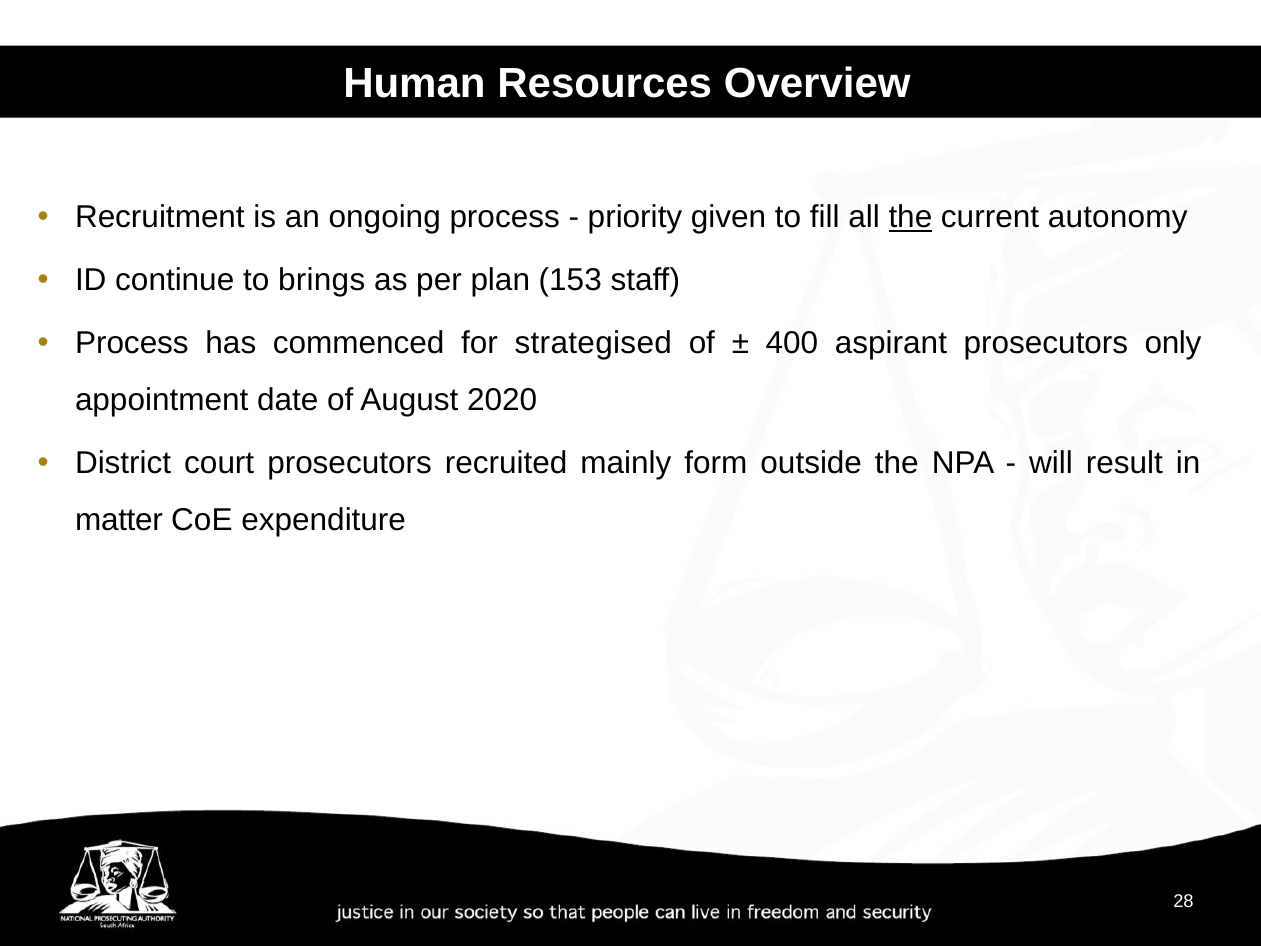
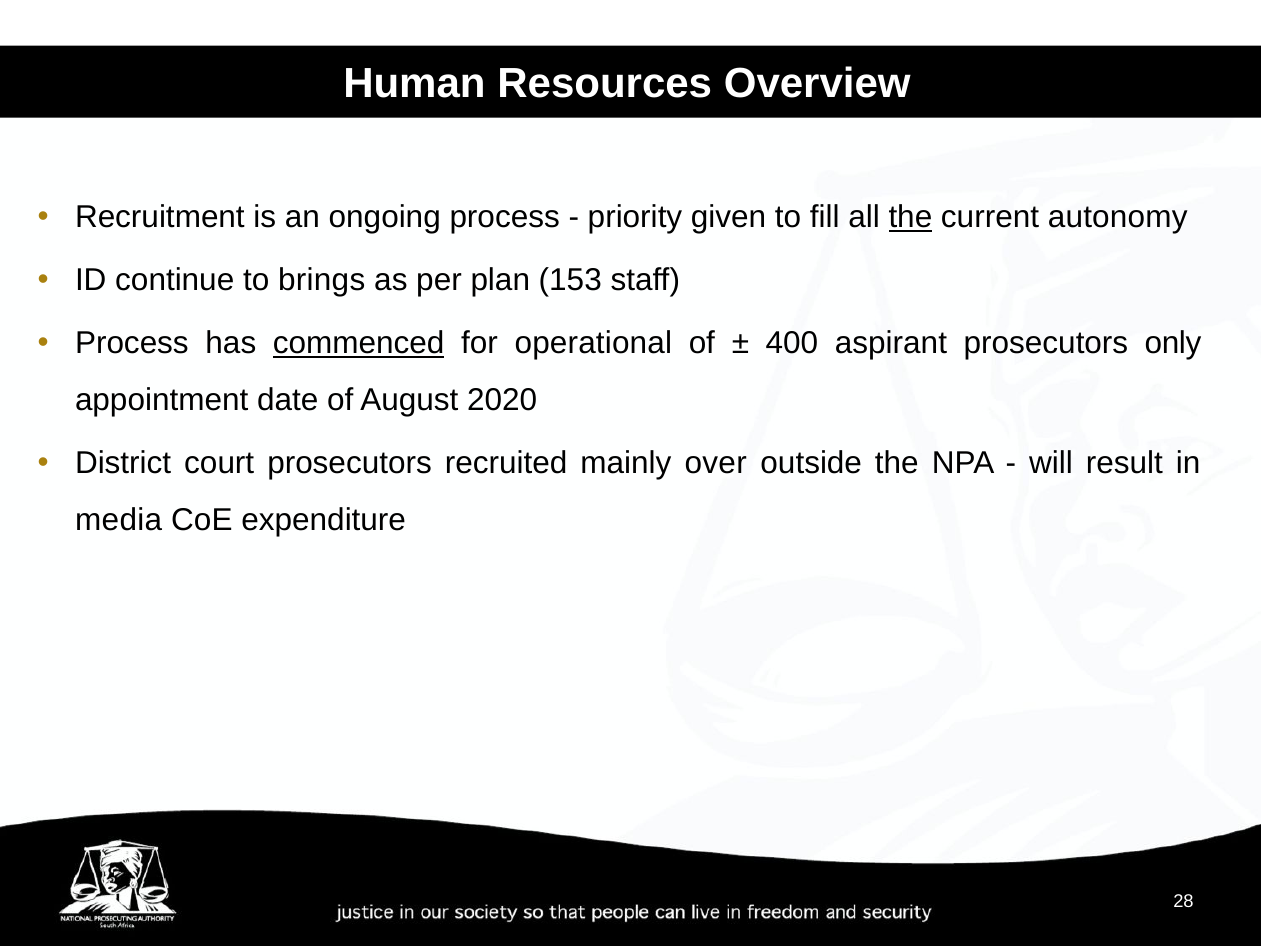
commenced underline: none -> present
strategised: strategised -> operational
form: form -> over
matter: matter -> media
